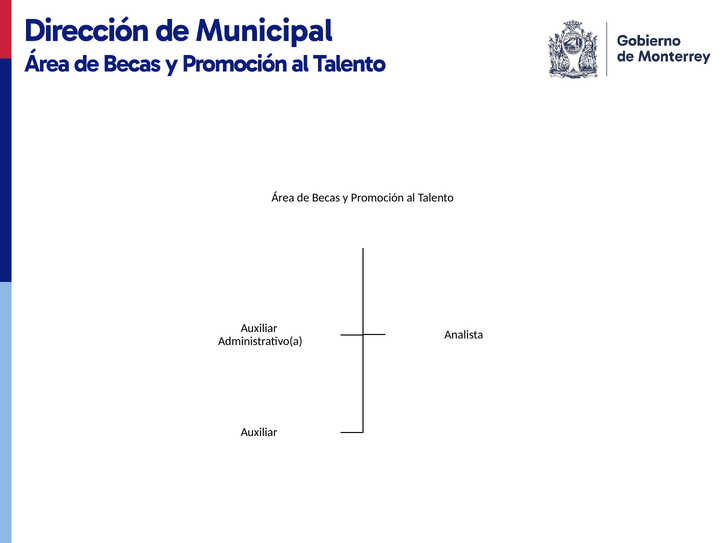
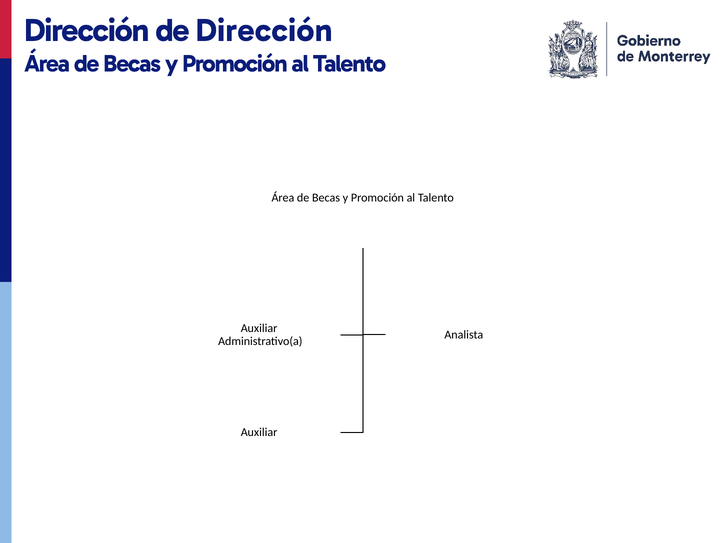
de Municipal: Municipal -> Dirección
